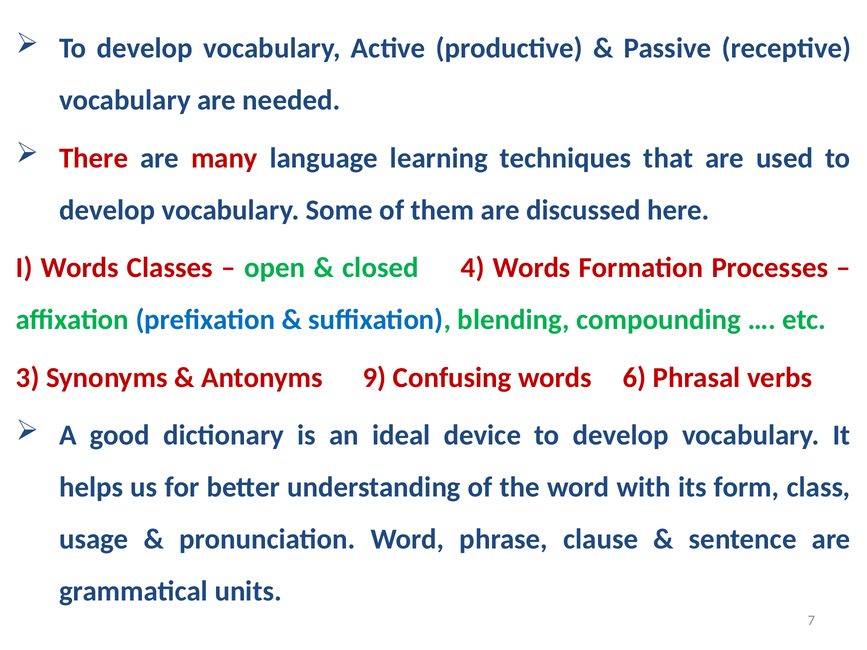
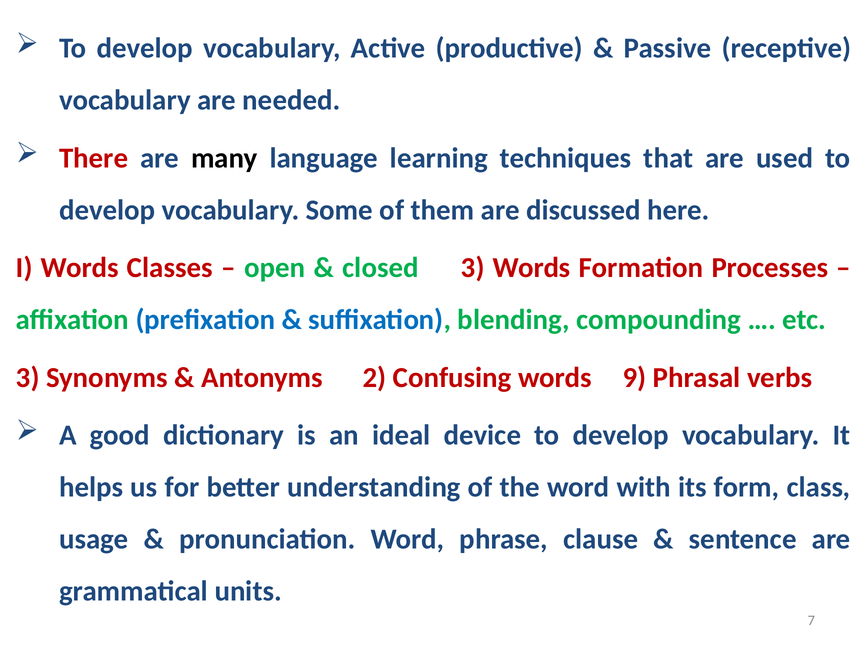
many colour: red -> black
closed 4: 4 -> 3
9: 9 -> 2
6: 6 -> 9
